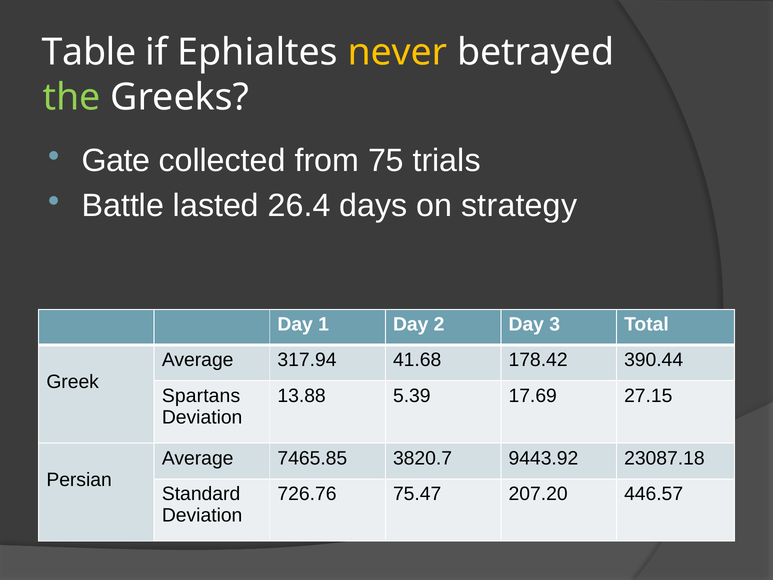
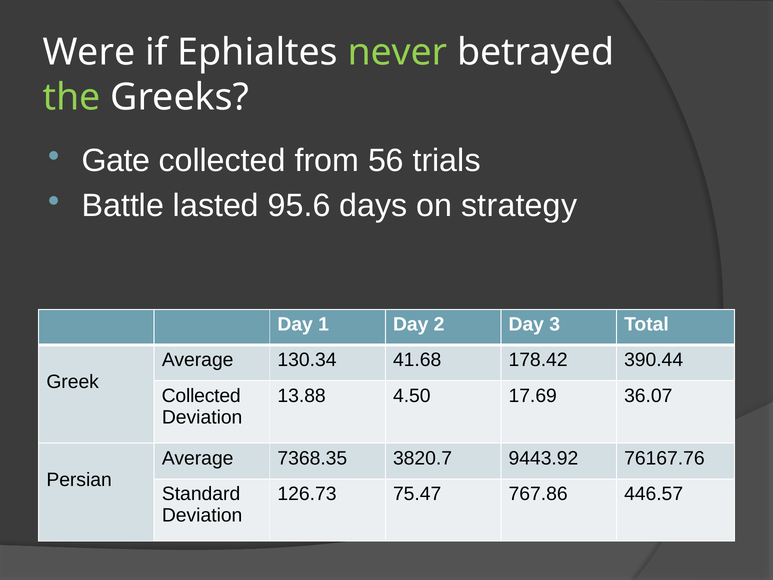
Table: Table -> Were
never colour: yellow -> light green
75: 75 -> 56
26.4: 26.4 -> 95.6
317.94: 317.94 -> 130.34
Spartans at (201, 396): Spartans -> Collected
5.39: 5.39 -> 4.50
27.15: 27.15 -> 36.07
7465.85: 7465.85 -> 7368.35
23087.18: 23087.18 -> 76167.76
726.76: 726.76 -> 126.73
207.20: 207.20 -> 767.86
